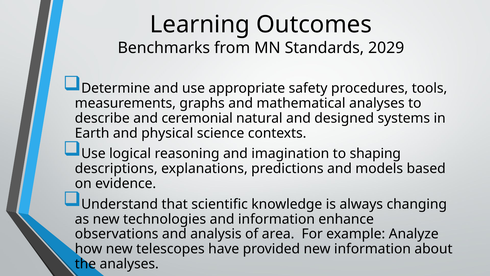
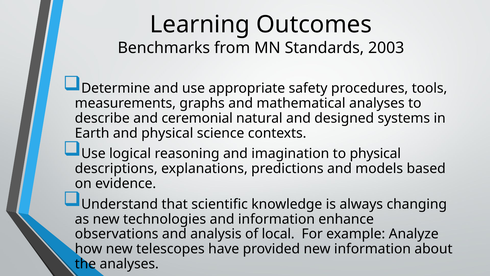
2029: 2029 -> 2003
to shaping: shaping -> physical
area: area -> local
